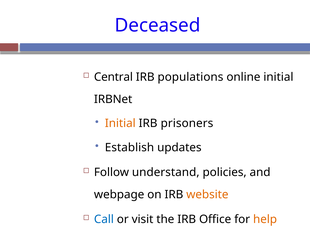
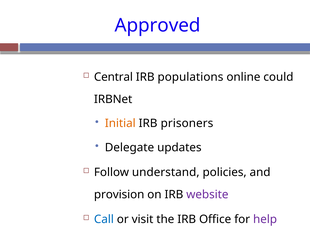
Deceased: Deceased -> Approved
online initial: initial -> could
Establish: Establish -> Delegate
webpage: webpage -> provision
website colour: orange -> purple
help colour: orange -> purple
